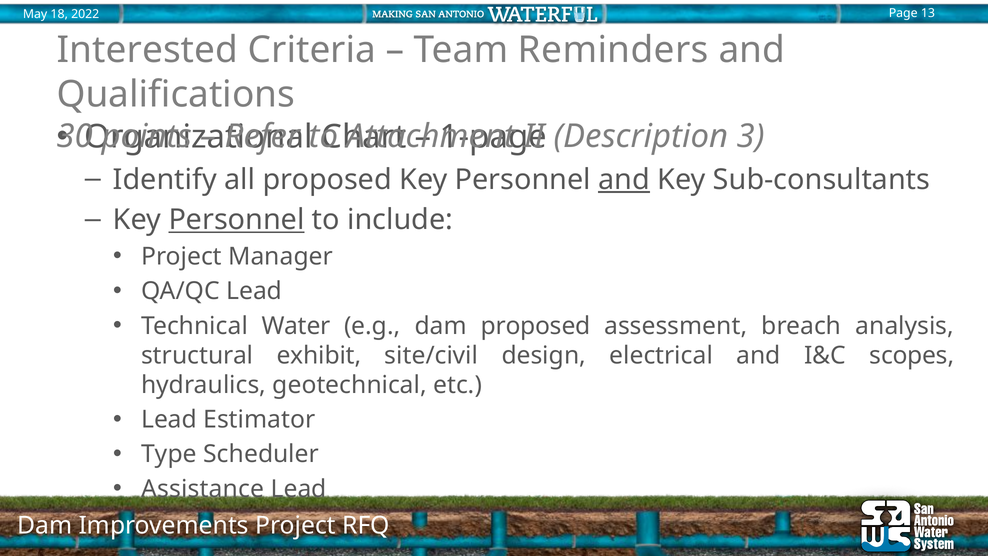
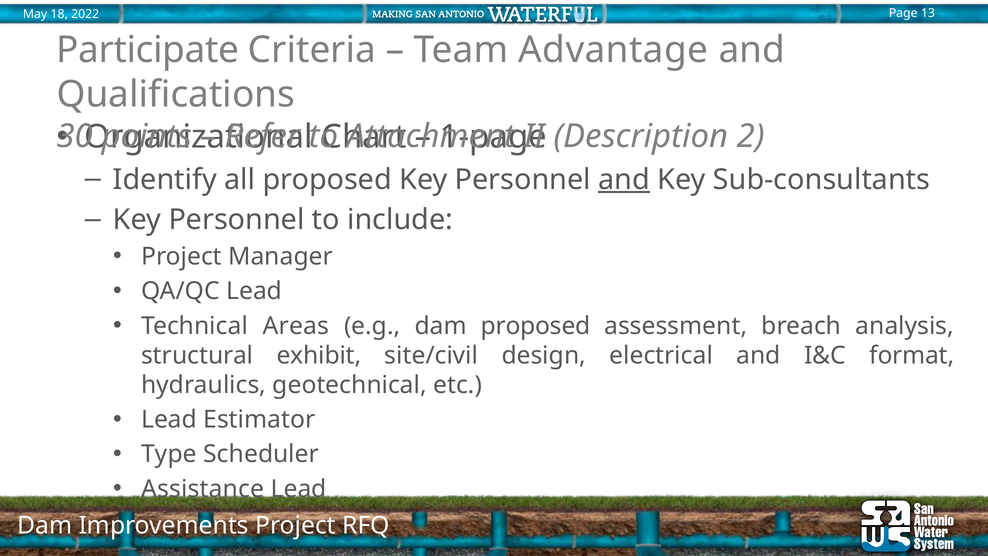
Interested: Interested -> Participate
Reminders: Reminders -> Advantage
3: 3 -> 2
Personnel at (237, 220) underline: present -> none
Water: Water -> Areas
scopes: scopes -> format
